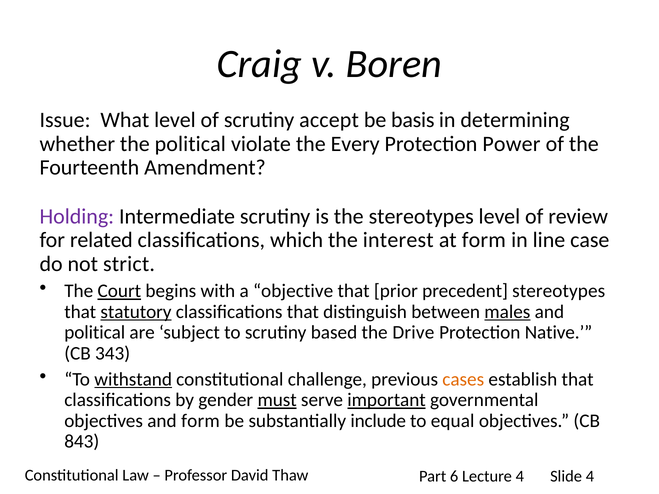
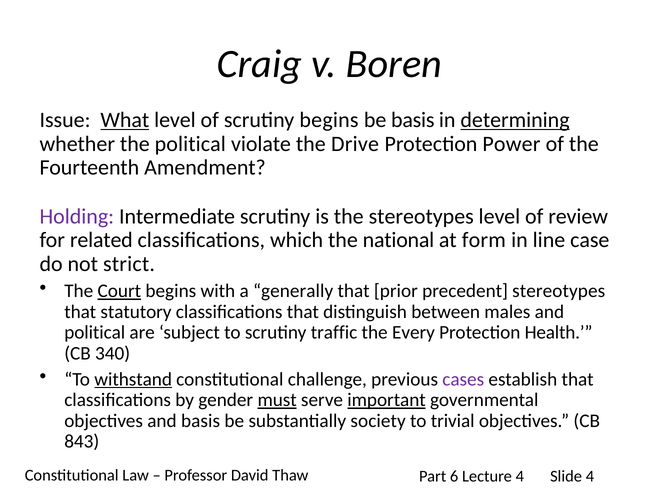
What underline: none -> present
scrutiny accept: accept -> begins
determining underline: none -> present
Every: Every -> Drive
interest: interest -> national
objective: objective -> generally
statutory underline: present -> none
males underline: present -> none
based: based -> traffic
Drive: Drive -> Every
Native: Native -> Health
343: 343 -> 340
cases colour: orange -> purple
and form: form -> basis
include: include -> society
equal: equal -> trivial
